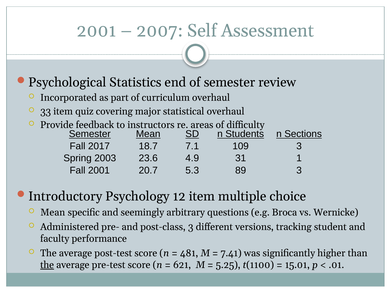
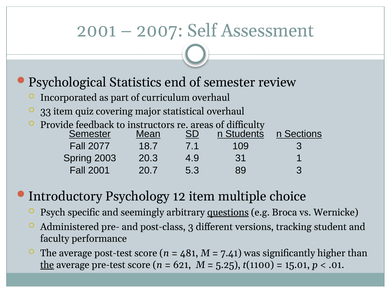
2017: 2017 -> 2077
23.6: 23.6 -> 20.3
Mean at (53, 213): Mean -> Psych
questions underline: none -> present
